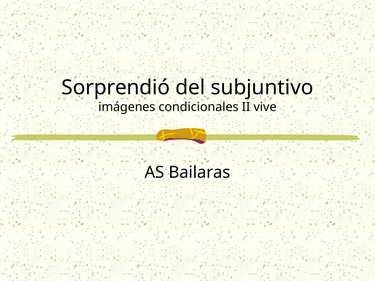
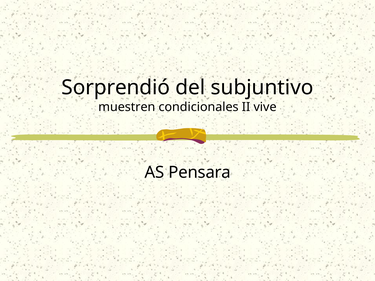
imágenes: imágenes -> muestren
Bailaras: Bailaras -> Pensara
